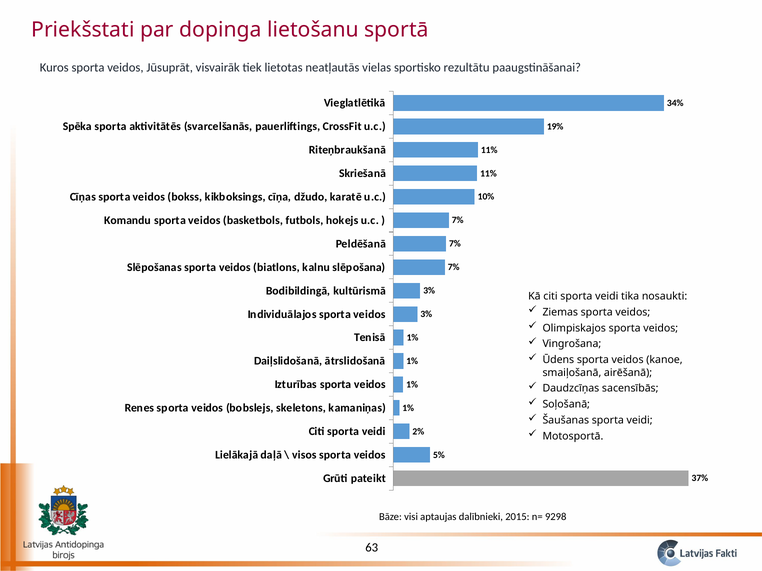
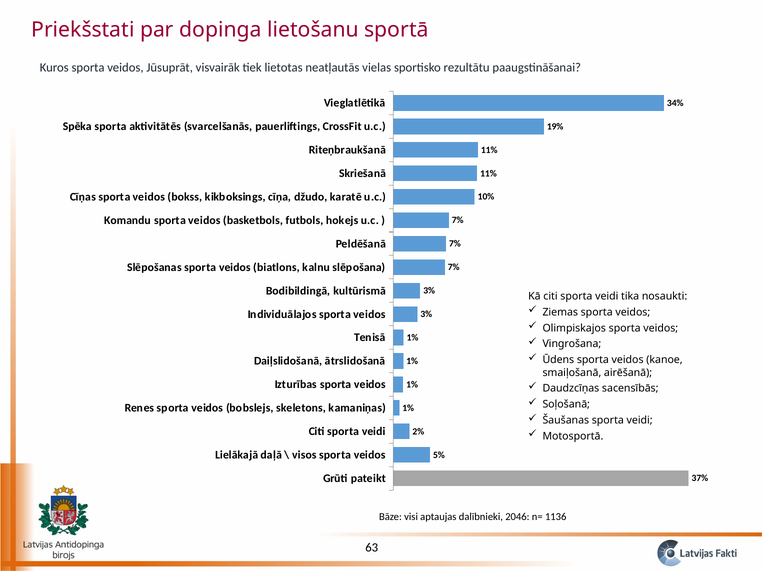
2015: 2015 -> 2046
9298: 9298 -> 1136
